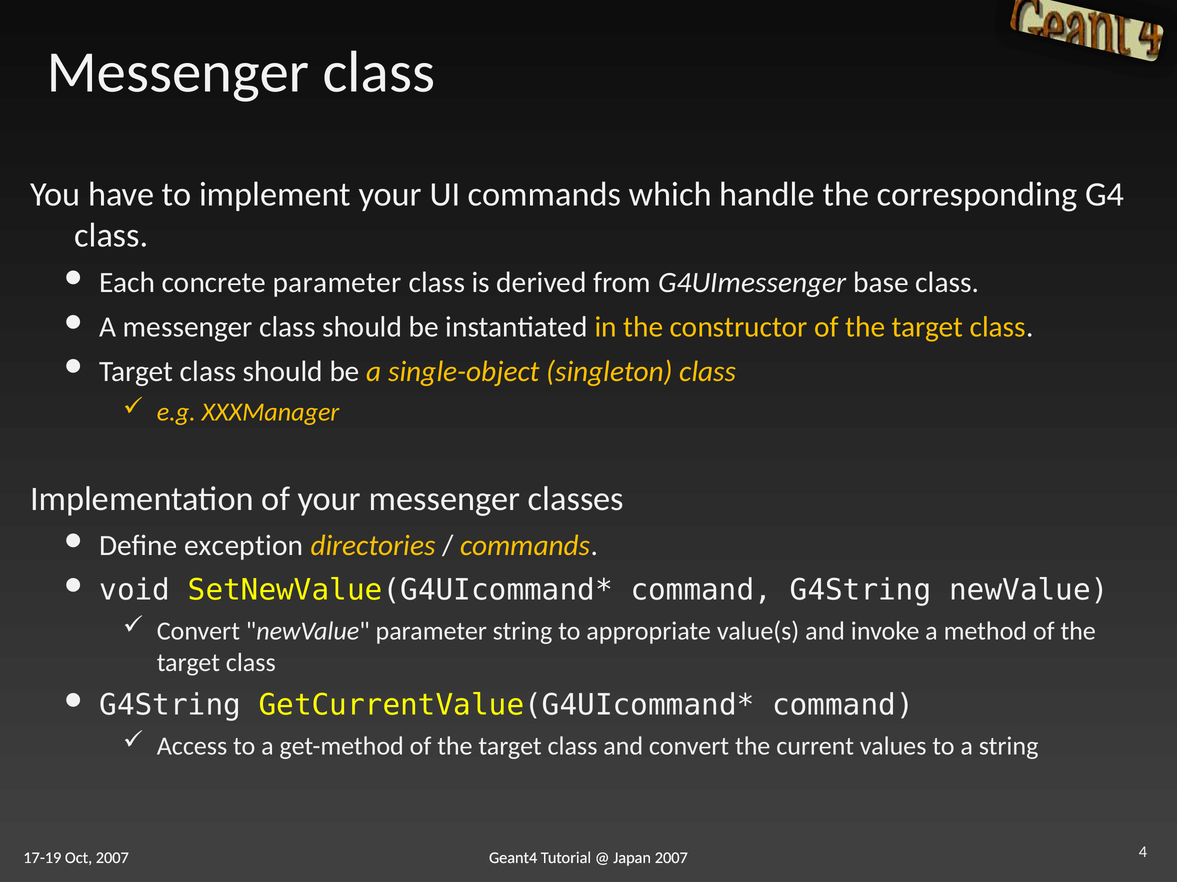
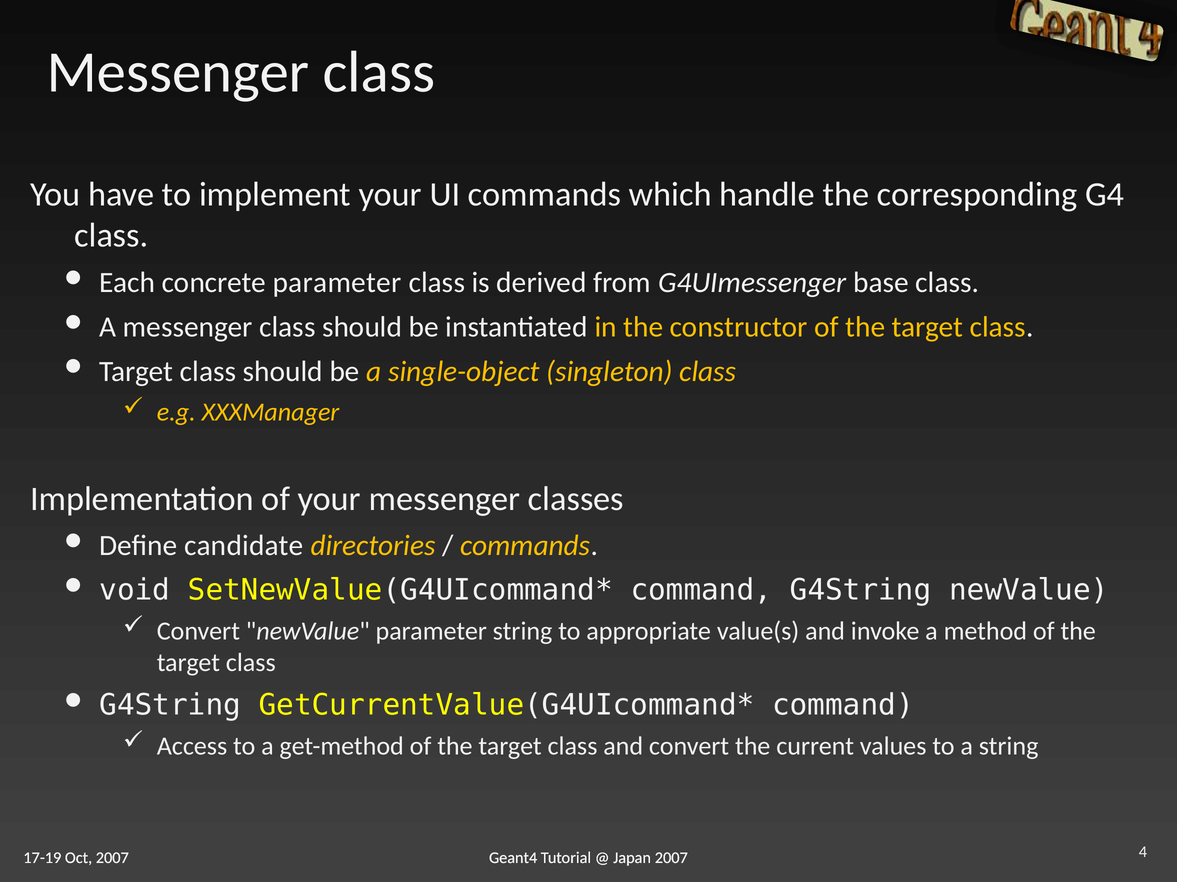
exception: exception -> candidate
